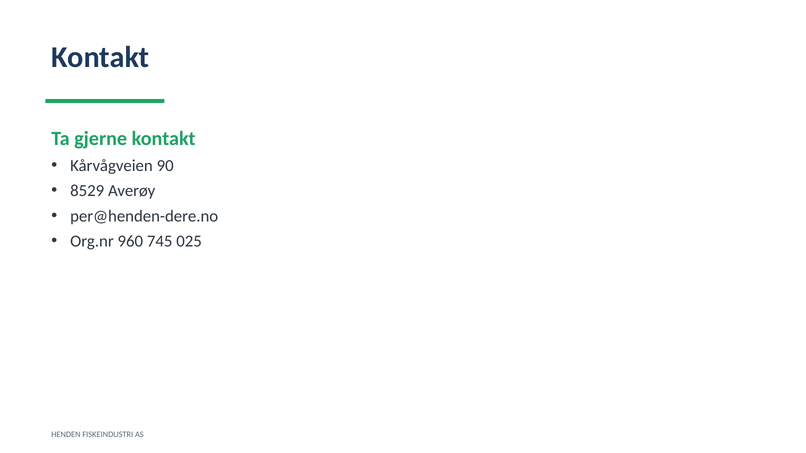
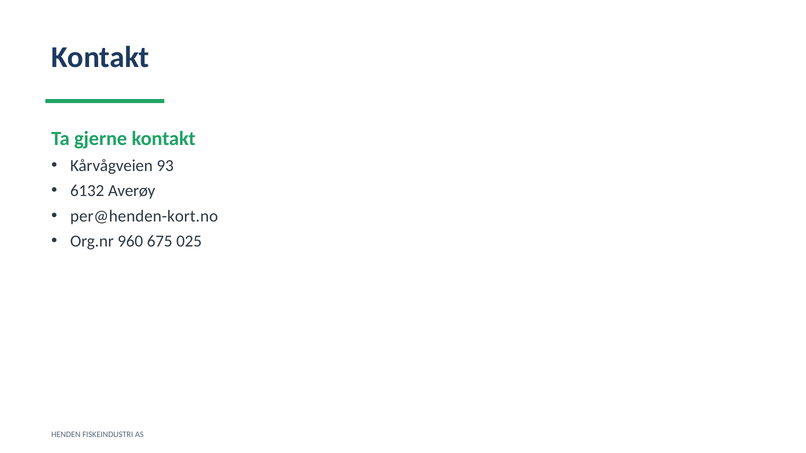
90: 90 -> 93
8529: 8529 -> 6132
per@henden-dere.no: per@henden-dere.no -> per@henden-kort.no
745: 745 -> 675
